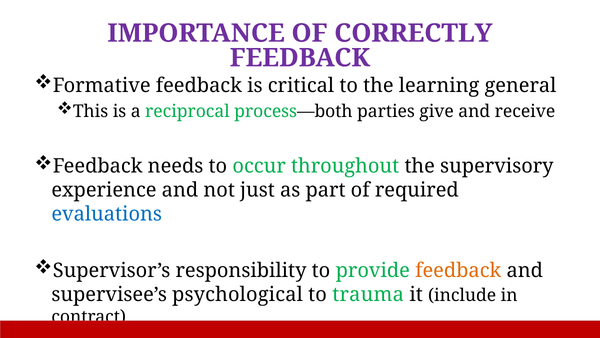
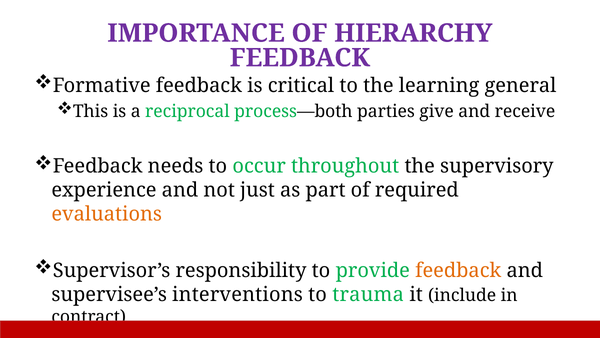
CORRECTLY: CORRECTLY -> HIERARCHY
evaluations colour: blue -> orange
psychological: psychological -> interventions
